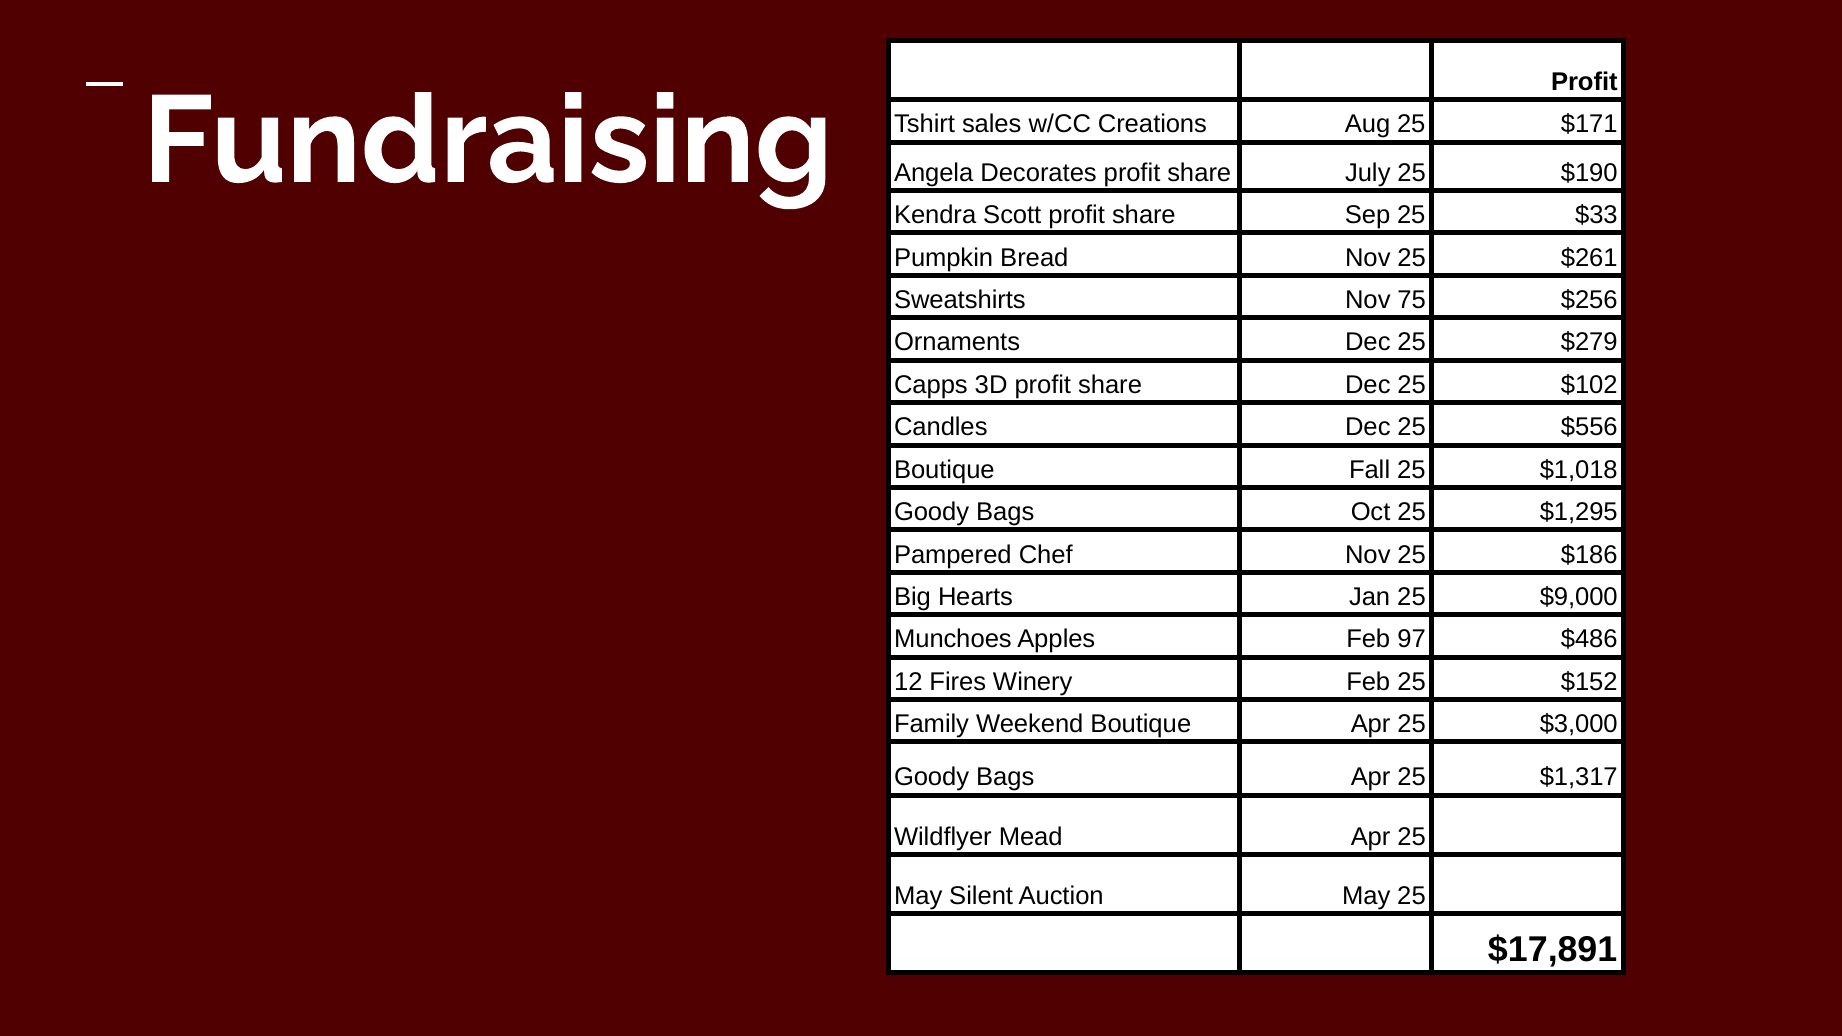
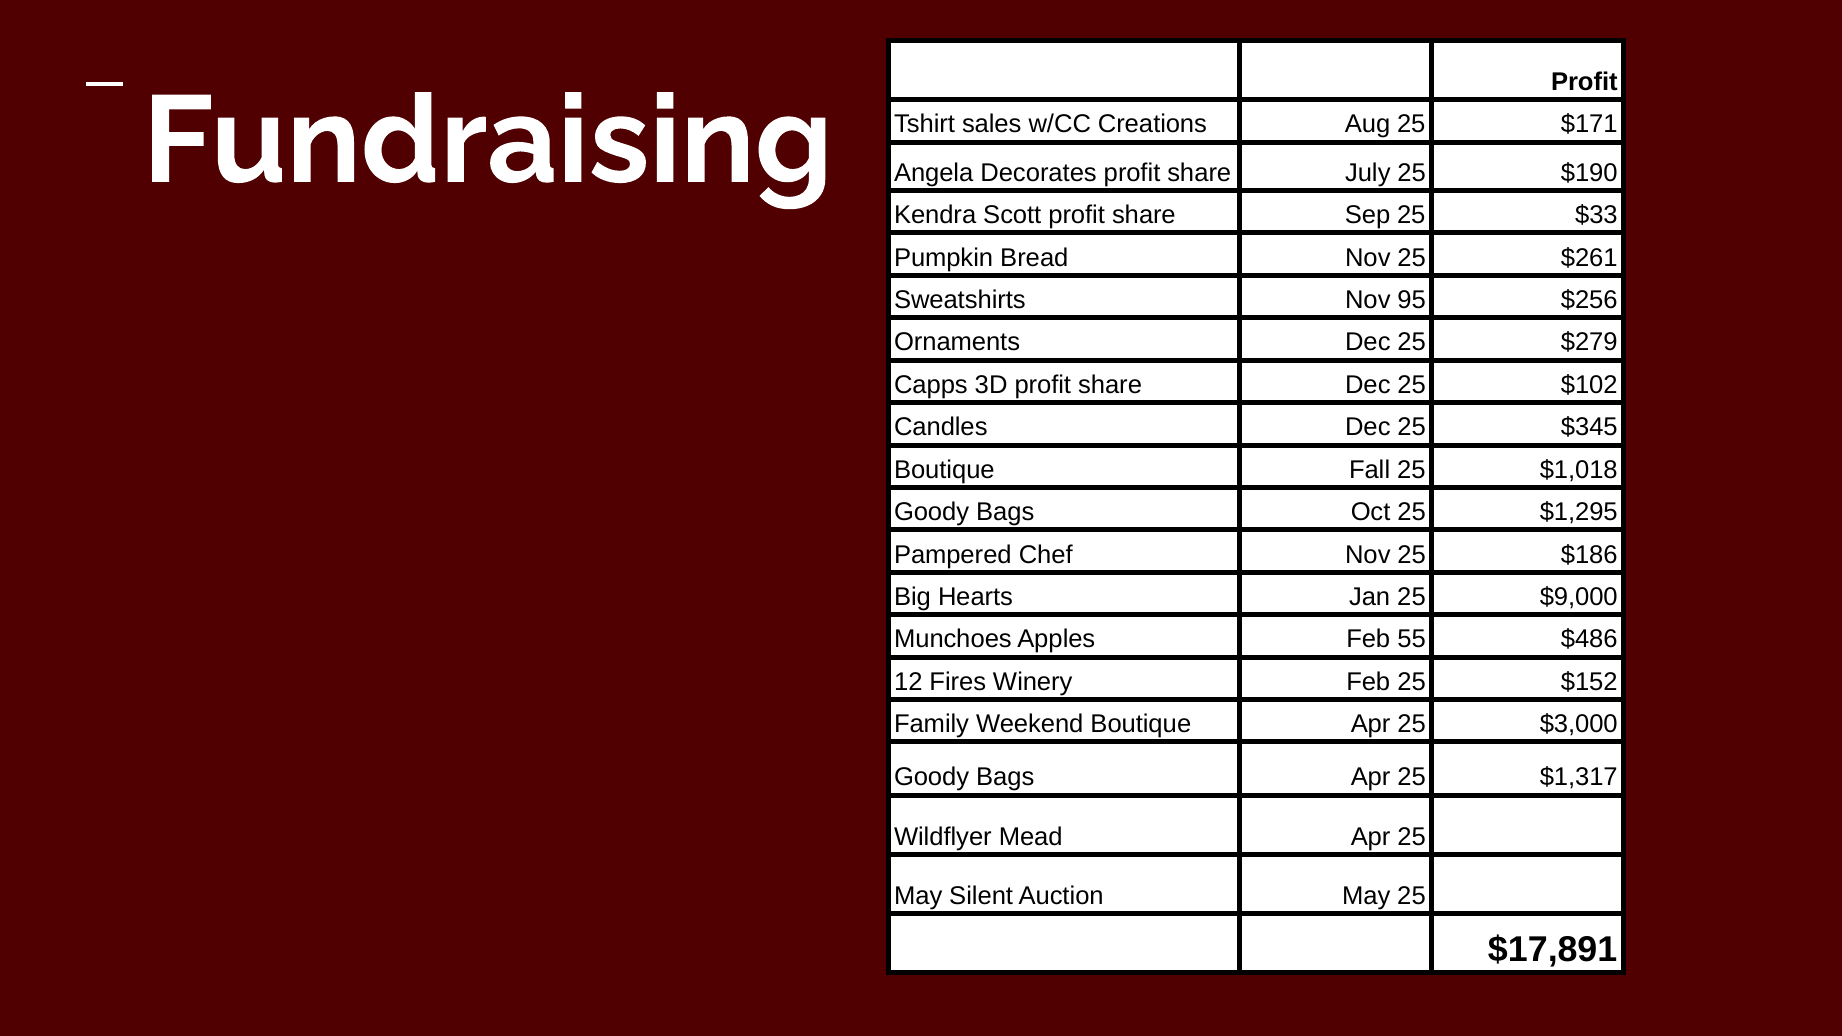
75: 75 -> 95
$556: $556 -> $345
97: 97 -> 55
